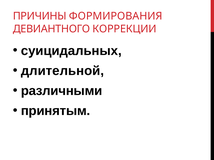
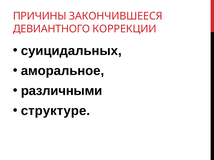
ФОРМИРОВАНИЯ: ФОРМИРОВАНИЯ -> ЗАКОНЧИВШЕЕСЯ
длительной: длительной -> аморальное
принятым: принятым -> структуре
